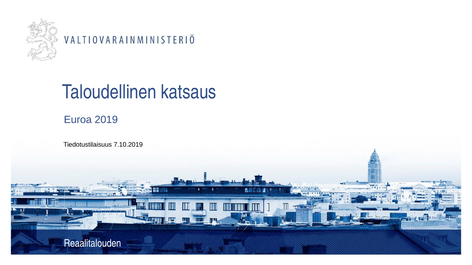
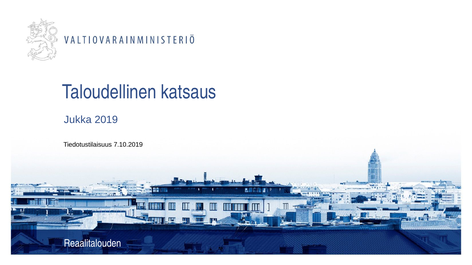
Euroa: Euroa -> Jukka
